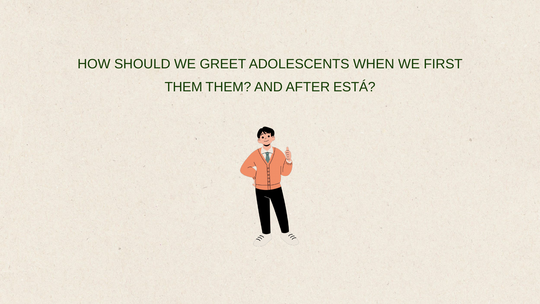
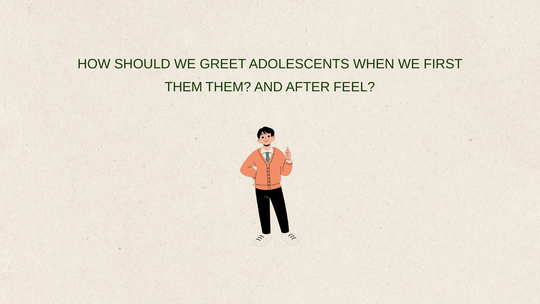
ESTÁ: ESTÁ -> FEEL
